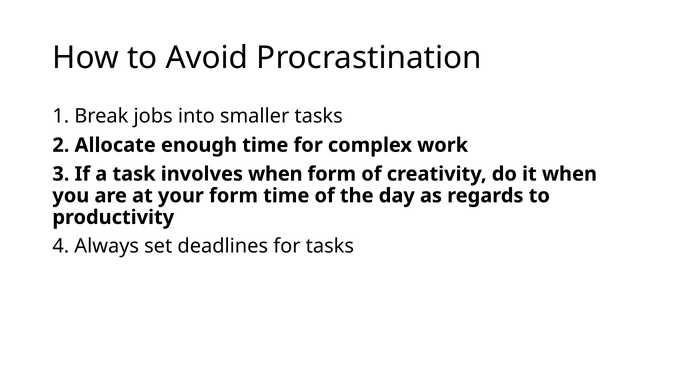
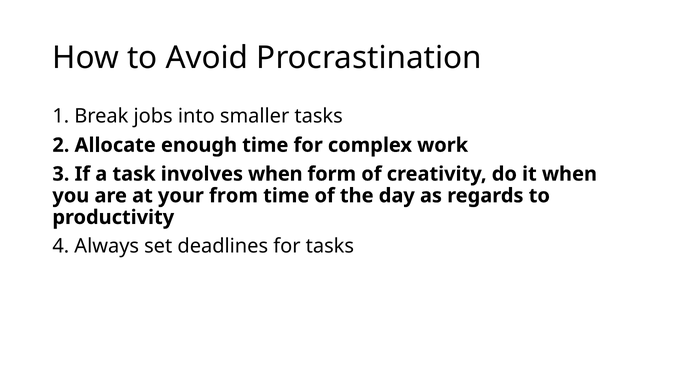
your form: form -> from
